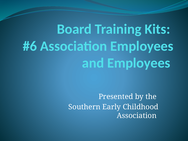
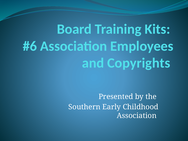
and Employees: Employees -> Copyrights
